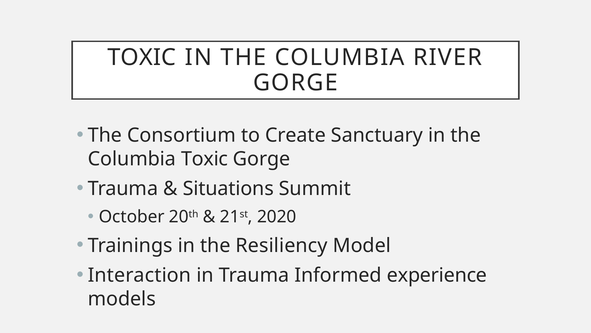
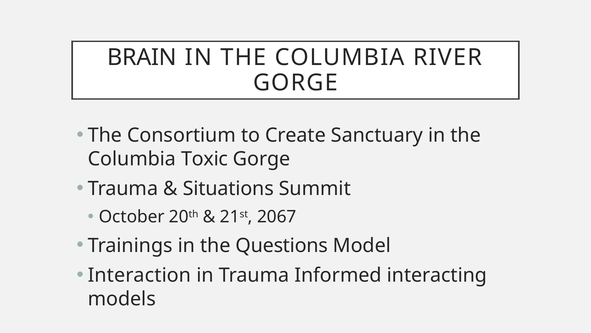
TOXIC at (142, 57): TOXIC -> BRAIN
2020: 2020 -> 2067
Resiliency: Resiliency -> Questions
experience: experience -> interacting
